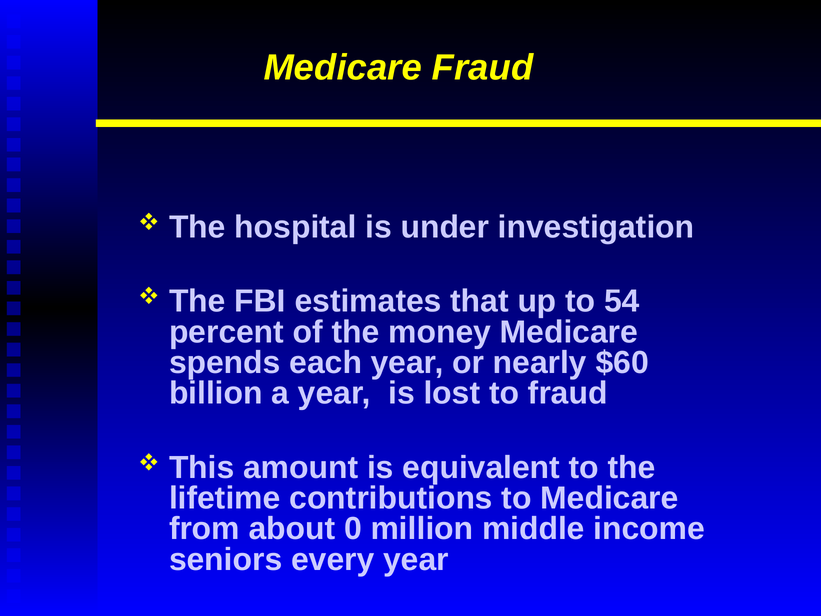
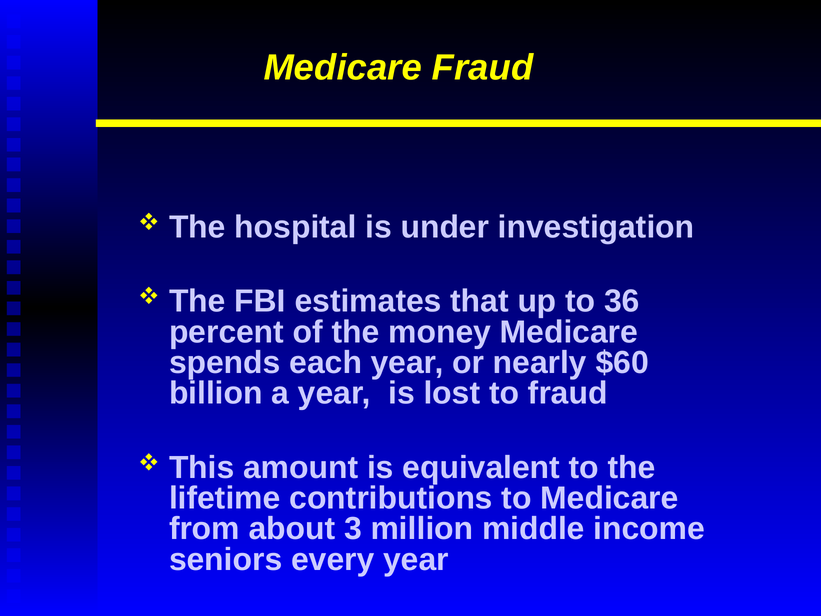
54: 54 -> 36
0: 0 -> 3
